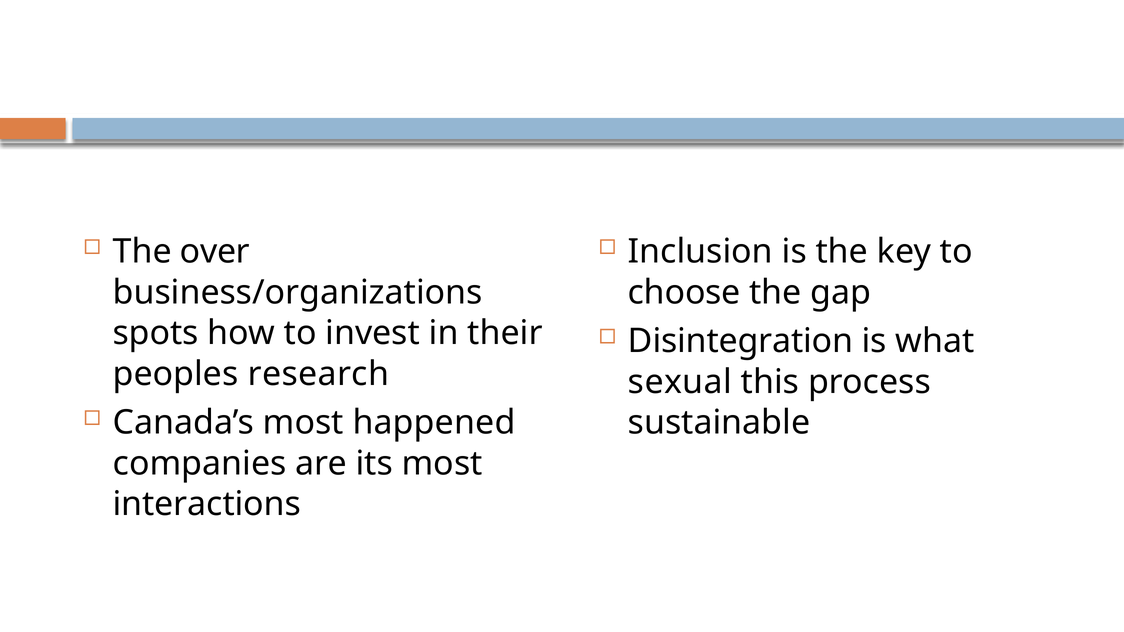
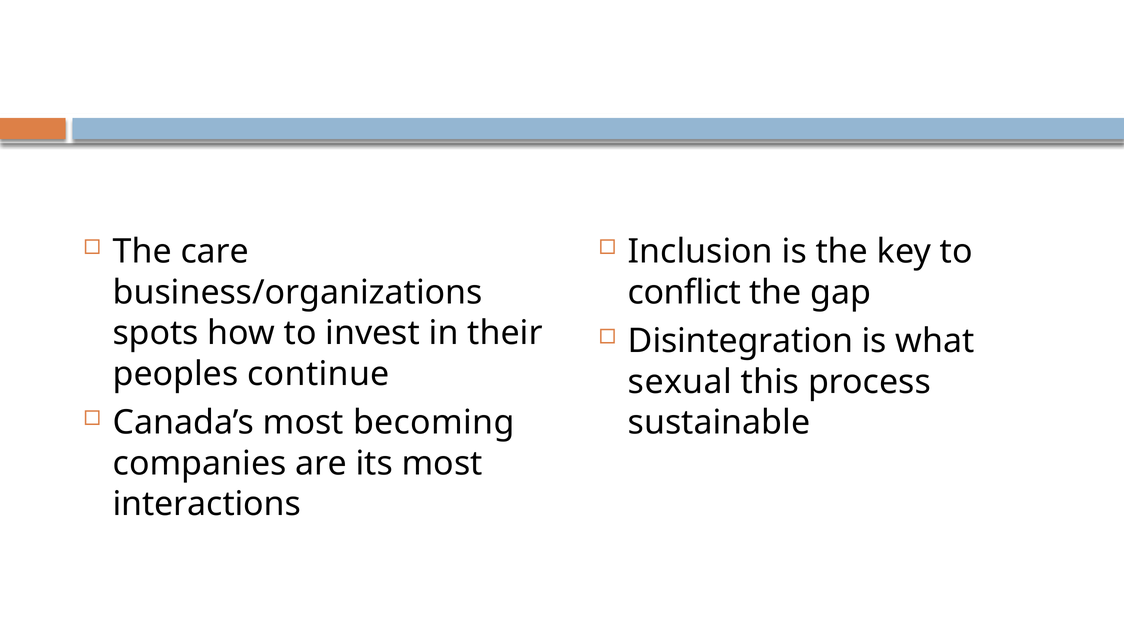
over: over -> care
choose: choose -> conflict
research: research -> continue
happened: happened -> becoming
